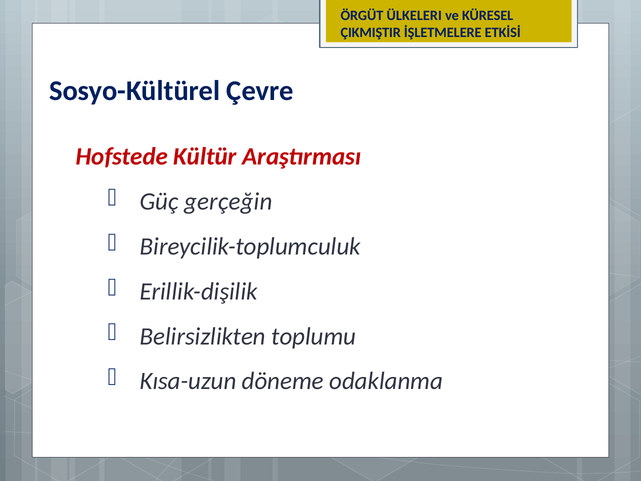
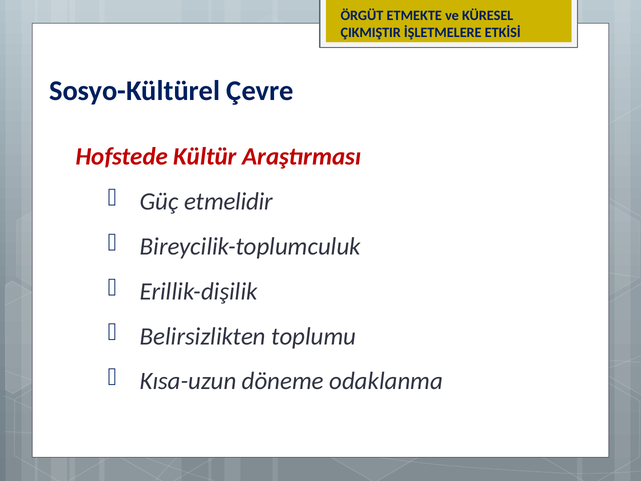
ÜLKELERI: ÜLKELERI -> ETMEKTE
gerçeğin: gerçeğin -> etmelidir
